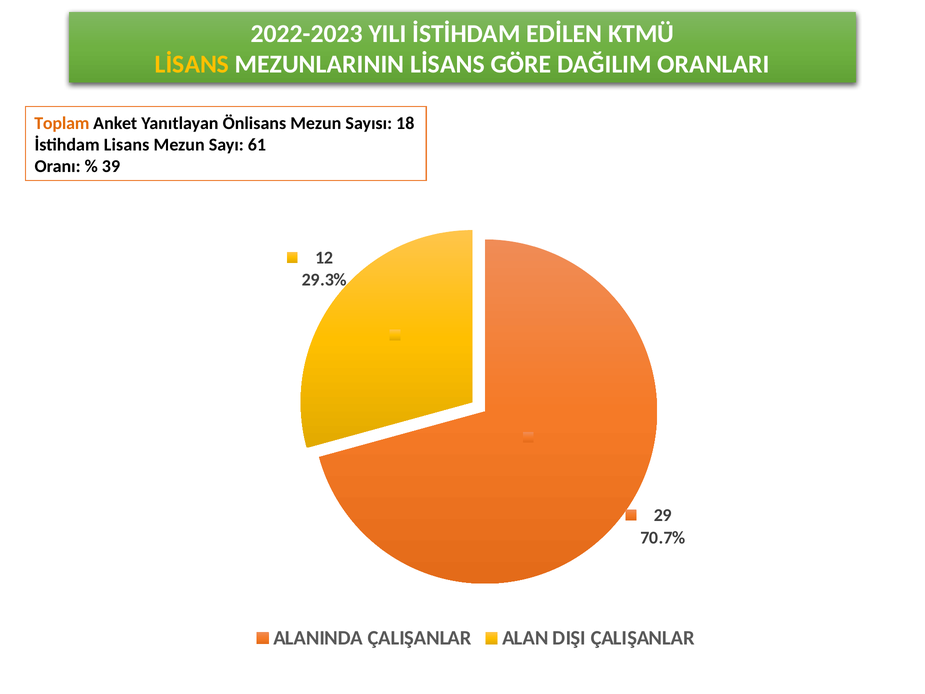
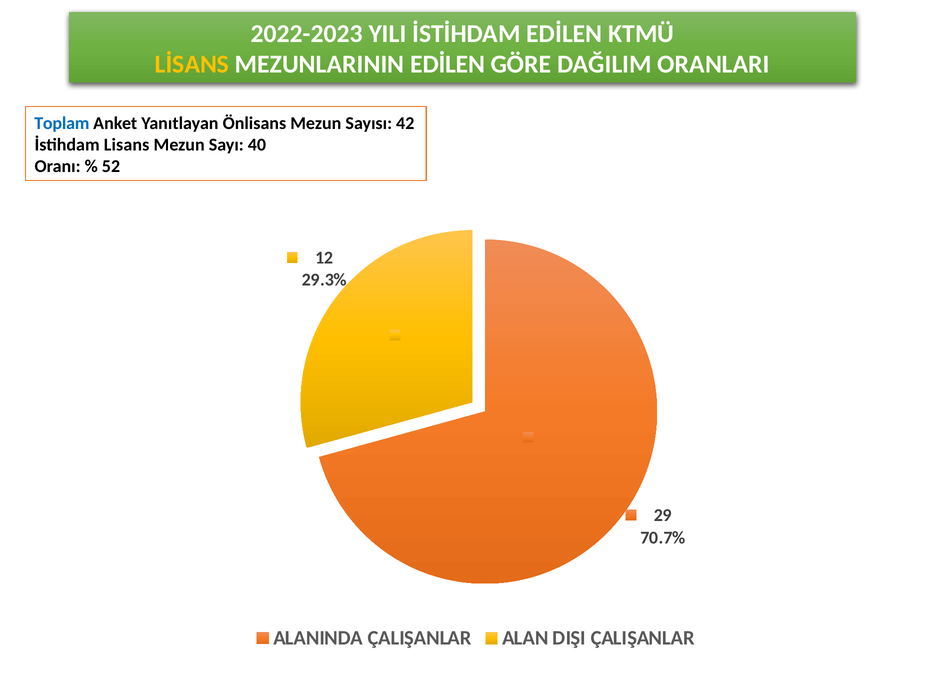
MEZUNLARININ LİSANS: LİSANS -> EDİLEN
Toplam colour: orange -> blue
18: 18 -> 42
61: 61 -> 40
39: 39 -> 52
